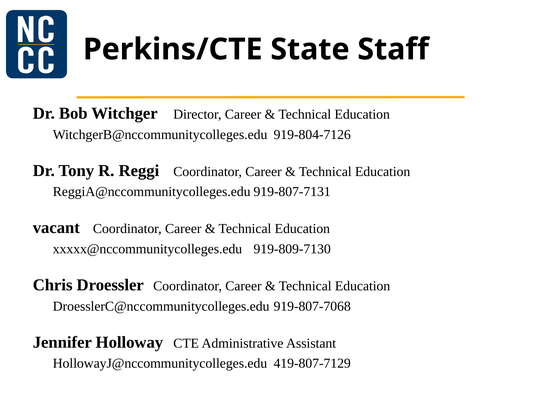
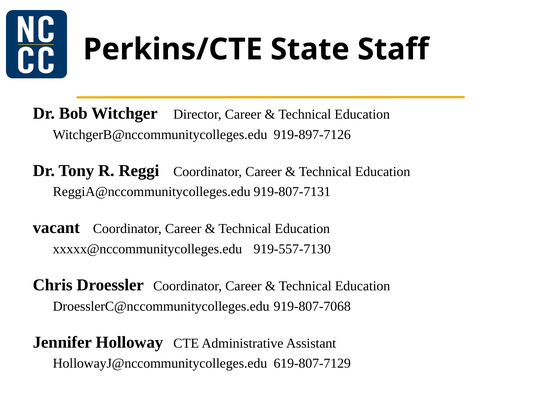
919-804-7126: 919-804-7126 -> 919-897-7126
919-809-7130: 919-809-7130 -> 919-557-7130
419-807-7129: 419-807-7129 -> 619-807-7129
